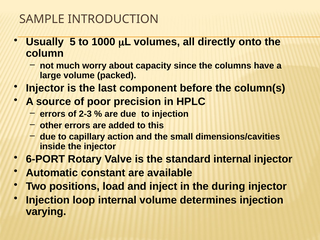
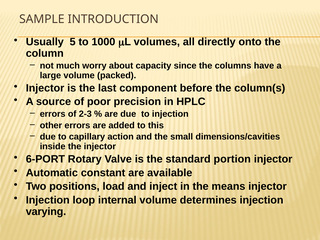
standard internal: internal -> portion
during: during -> means
